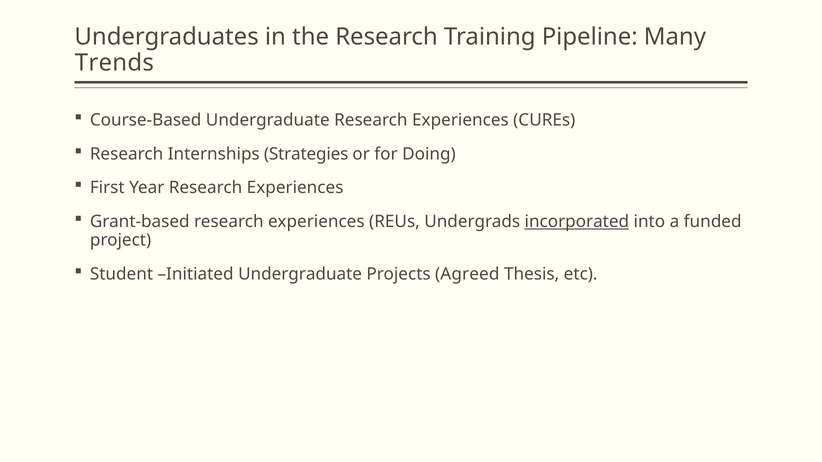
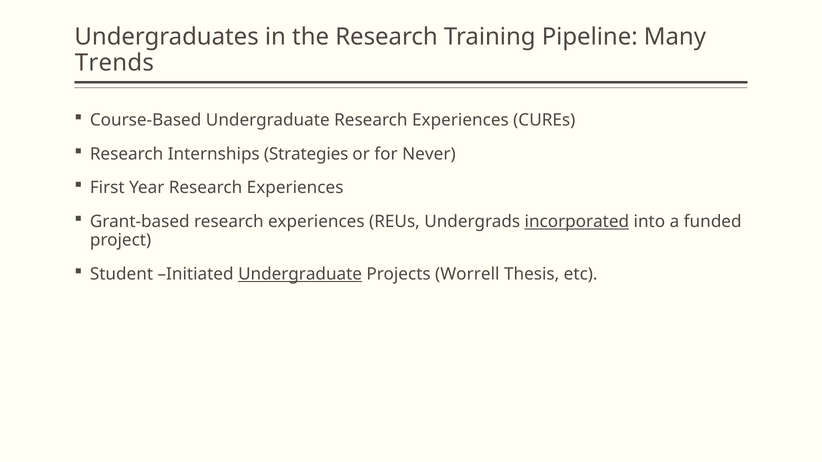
Doing: Doing -> Never
Undergraduate at (300, 274) underline: none -> present
Agreed: Agreed -> Worrell
